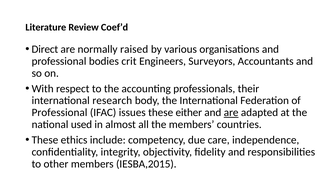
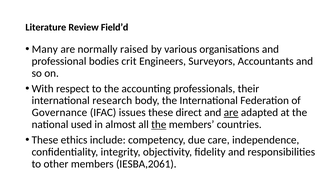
Coef’d: Coef’d -> Field’d
Direct: Direct -> Many
Professional at (60, 113): Professional -> Governance
either: either -> direct
the at (159, 125) underline: none -> present
IESBA,2015: IESBA,2015 -> IESBA,2061
